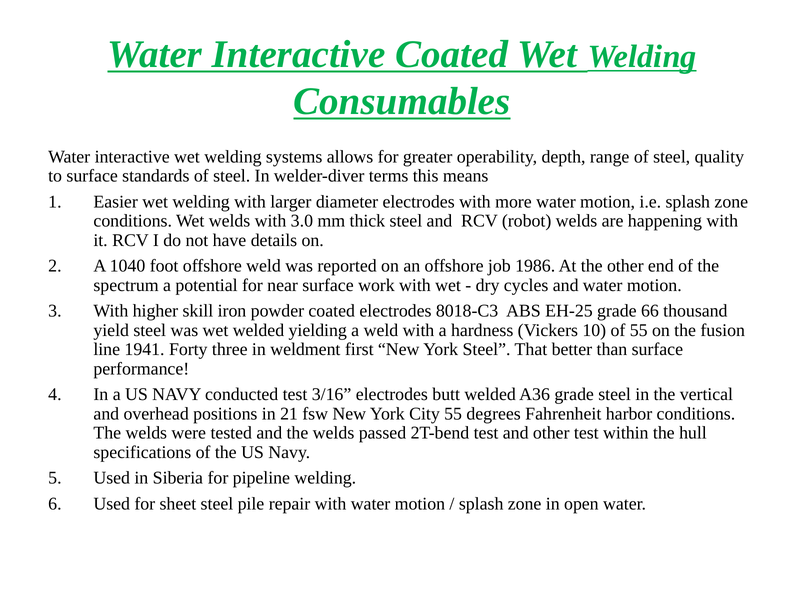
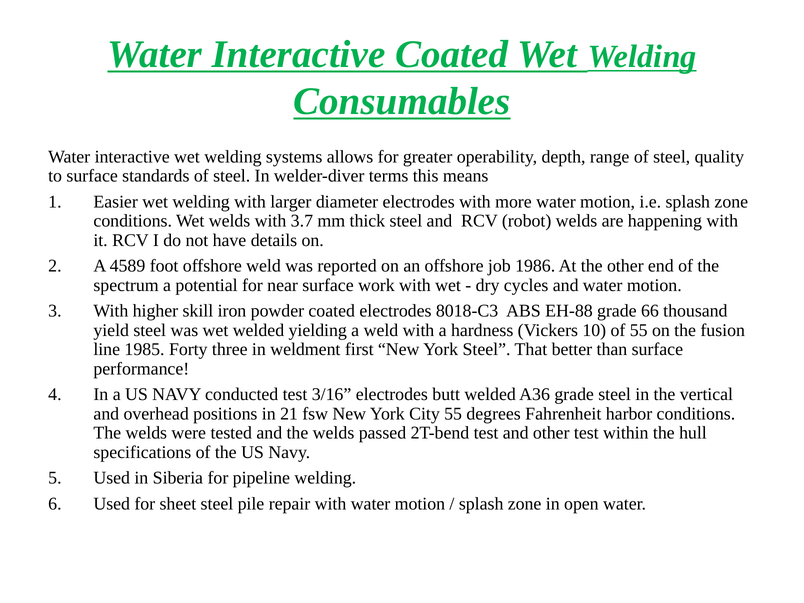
3.0: 3.0 -> 3.7
1040: 1040 -> 4589
EH-25: EH-25 -> EH-88
1941: 1941 -> 1985
